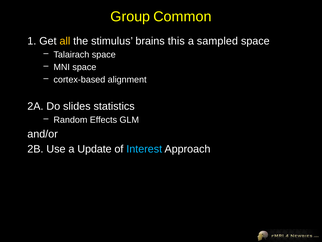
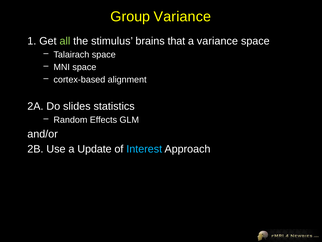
Group Common: Common -> Variance
all colour: yellow -> light green
this: this -> that
a sampled: sampled -> variance
